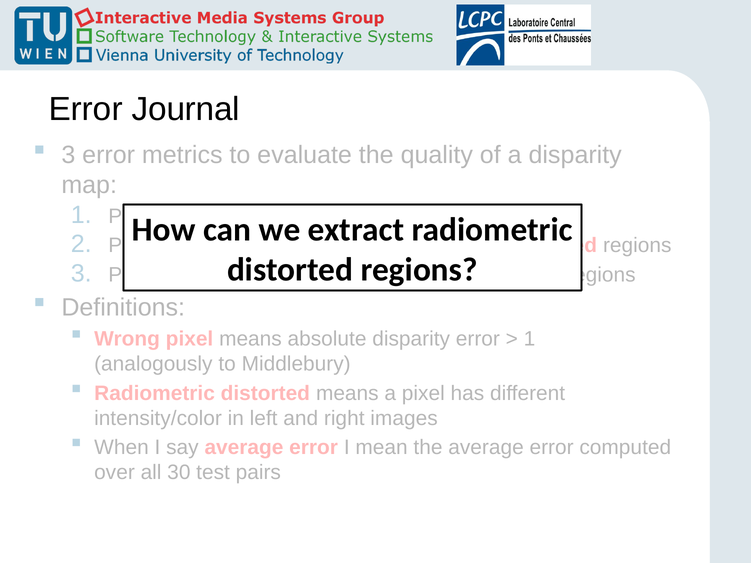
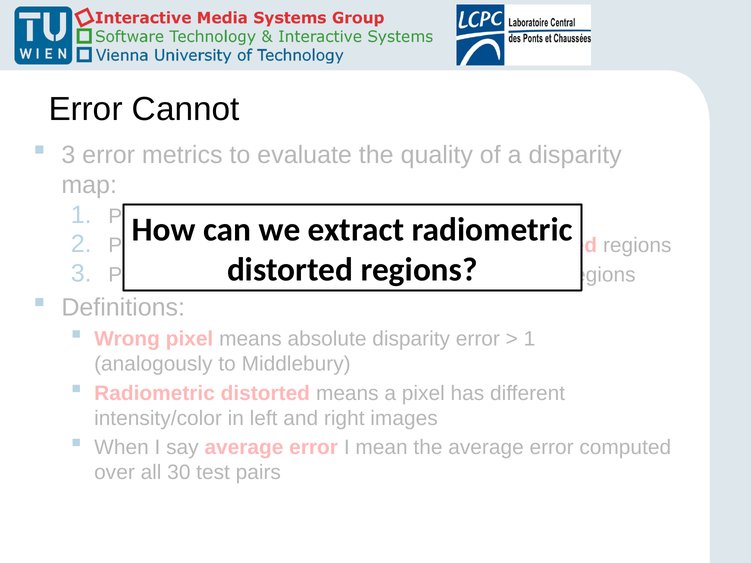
Journal: Journal -> Cannot
